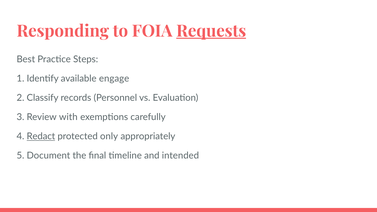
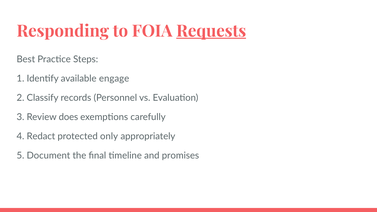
with: with -> does
Redact underline: present -> none
intended: intended -> promises
